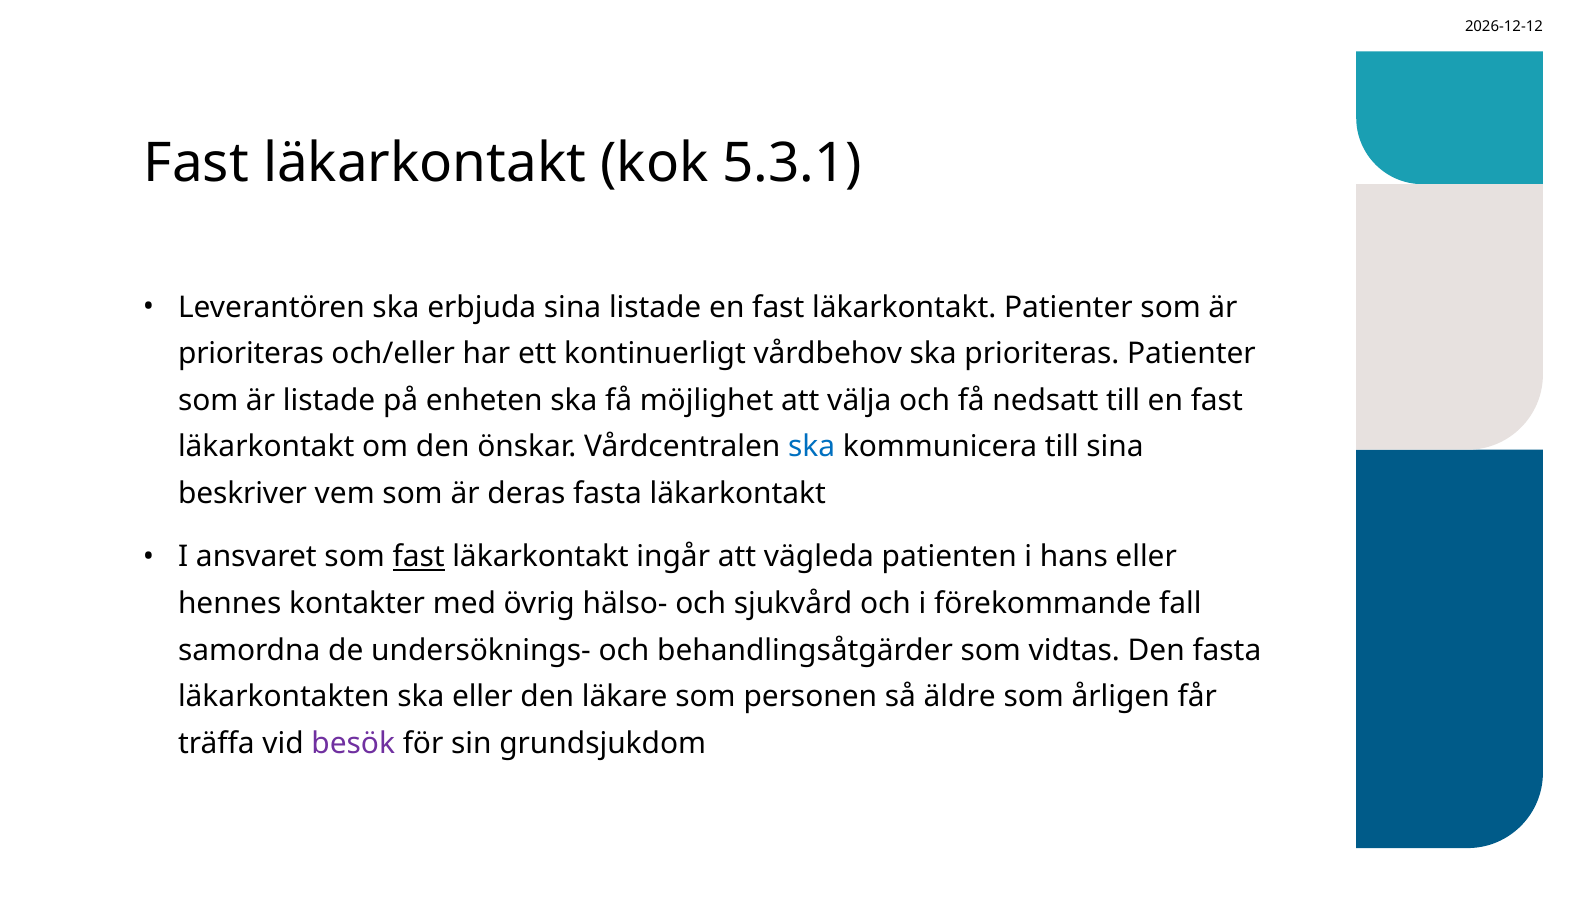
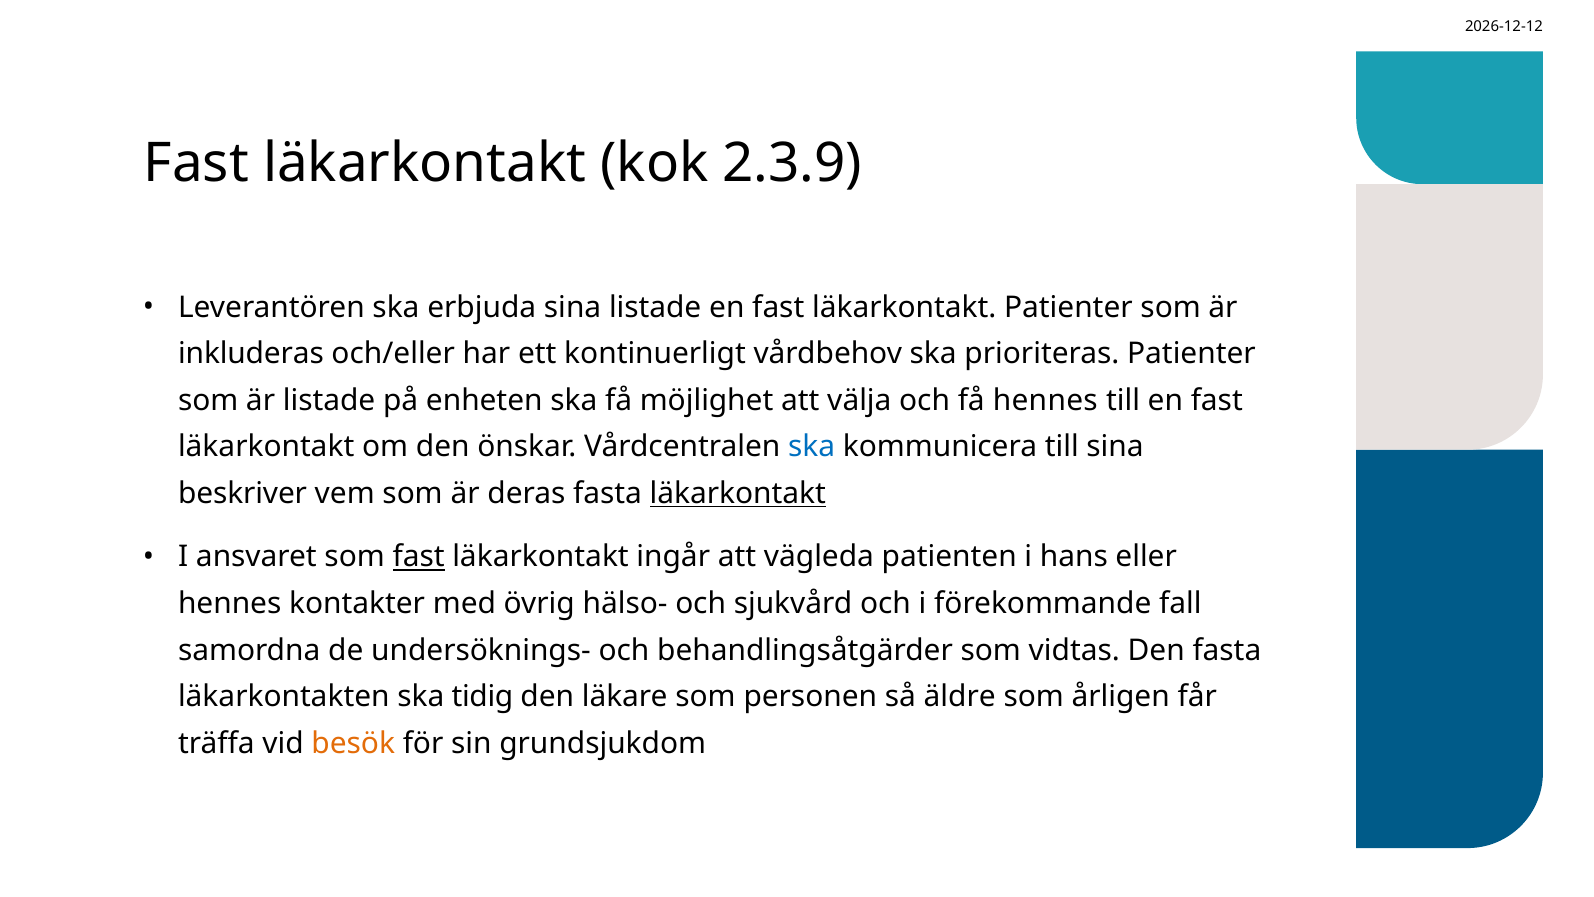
5.3.1: 5.3.1 -> 2.3.9
prioriteras at (251, 354): prioriteras -> inkluderas
få nedsatt: nedsatt -> hennes
läkarkontakt at (738, 493) underline: none -> present
ska eller: eller -> tidig
besök colour: purple -> orange
